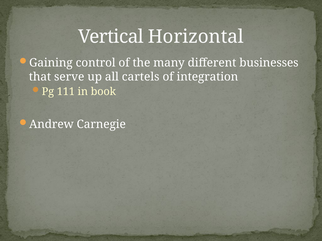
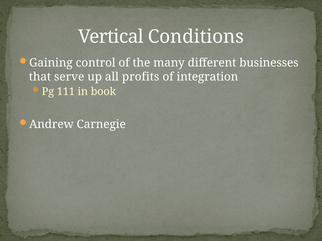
Horizontal: Horizontal -> Conditions
cartels: cartels -> profits
